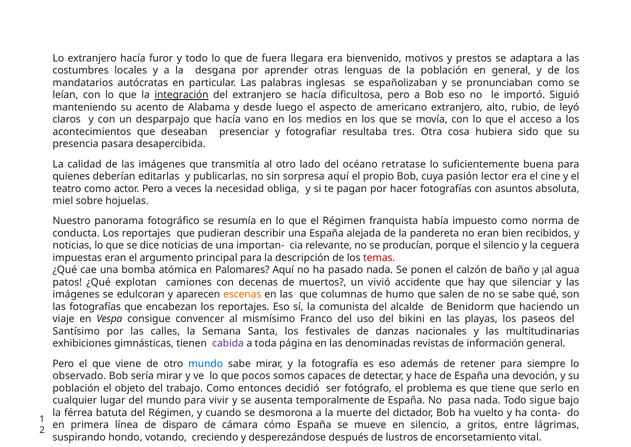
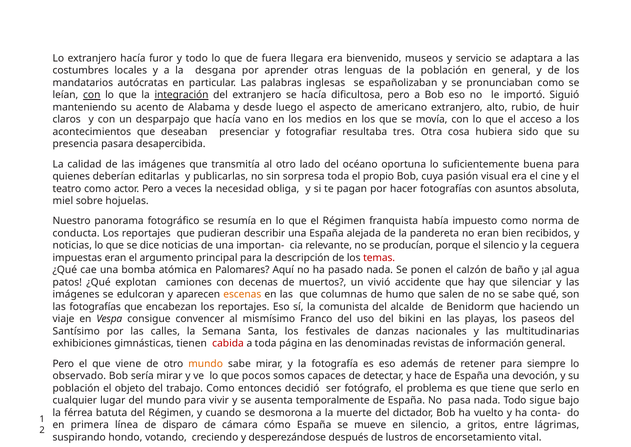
motivos: motivos -> museos
prestos: prestos -> servicio
con at (92, 95) underline: none -> present
leyó: leyó -> huir
retratase: retratase -> oportuna
sorpresa aquí: aquí -> toda
lector: lector -> visual
cabida colour: purple -> red
mundo at (206, 364) colour: blue -> orange
